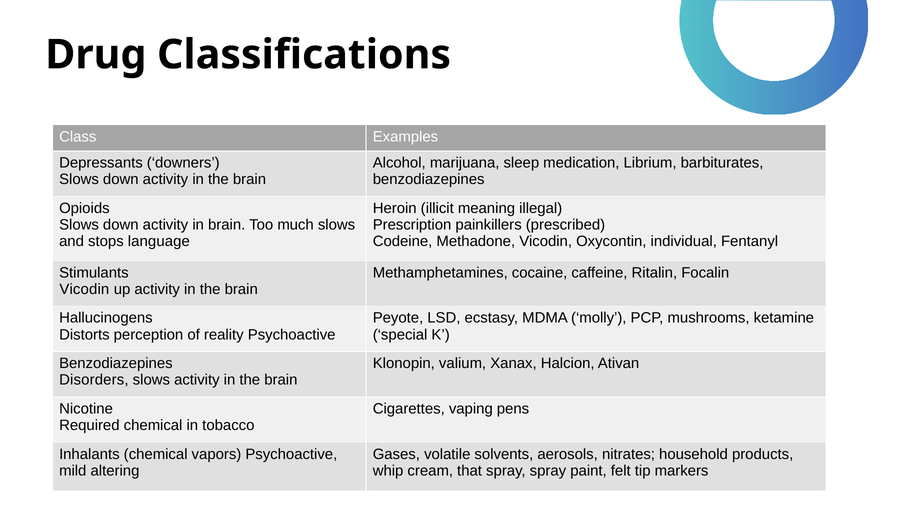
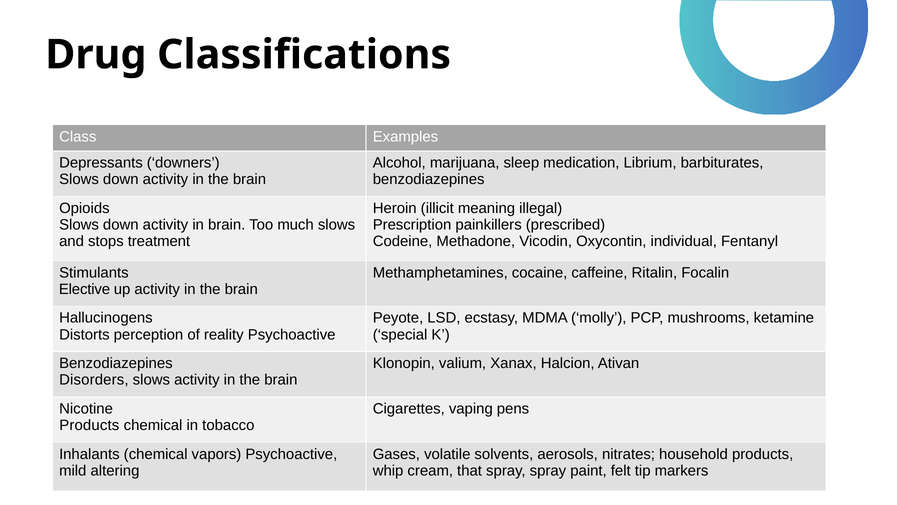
language: language -> treatment
Vicodin at (84, 289): Vicodin -> Elective
Required at (89, 425): Required -> Products
